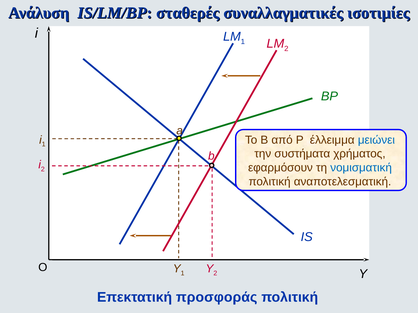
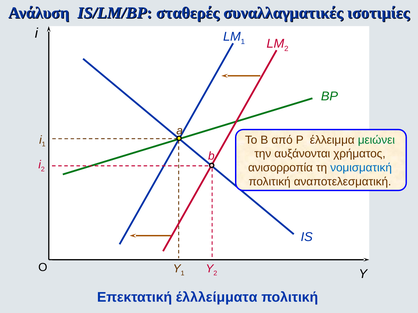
μειώνει colour: blue -> green
συστήματα: συστήματα -> αυξάνονται
εφαρμόσουν: εφαρμόσουν -> ανισορροπία
προσφοράς: προσφοράς -> έλλλείμματα
